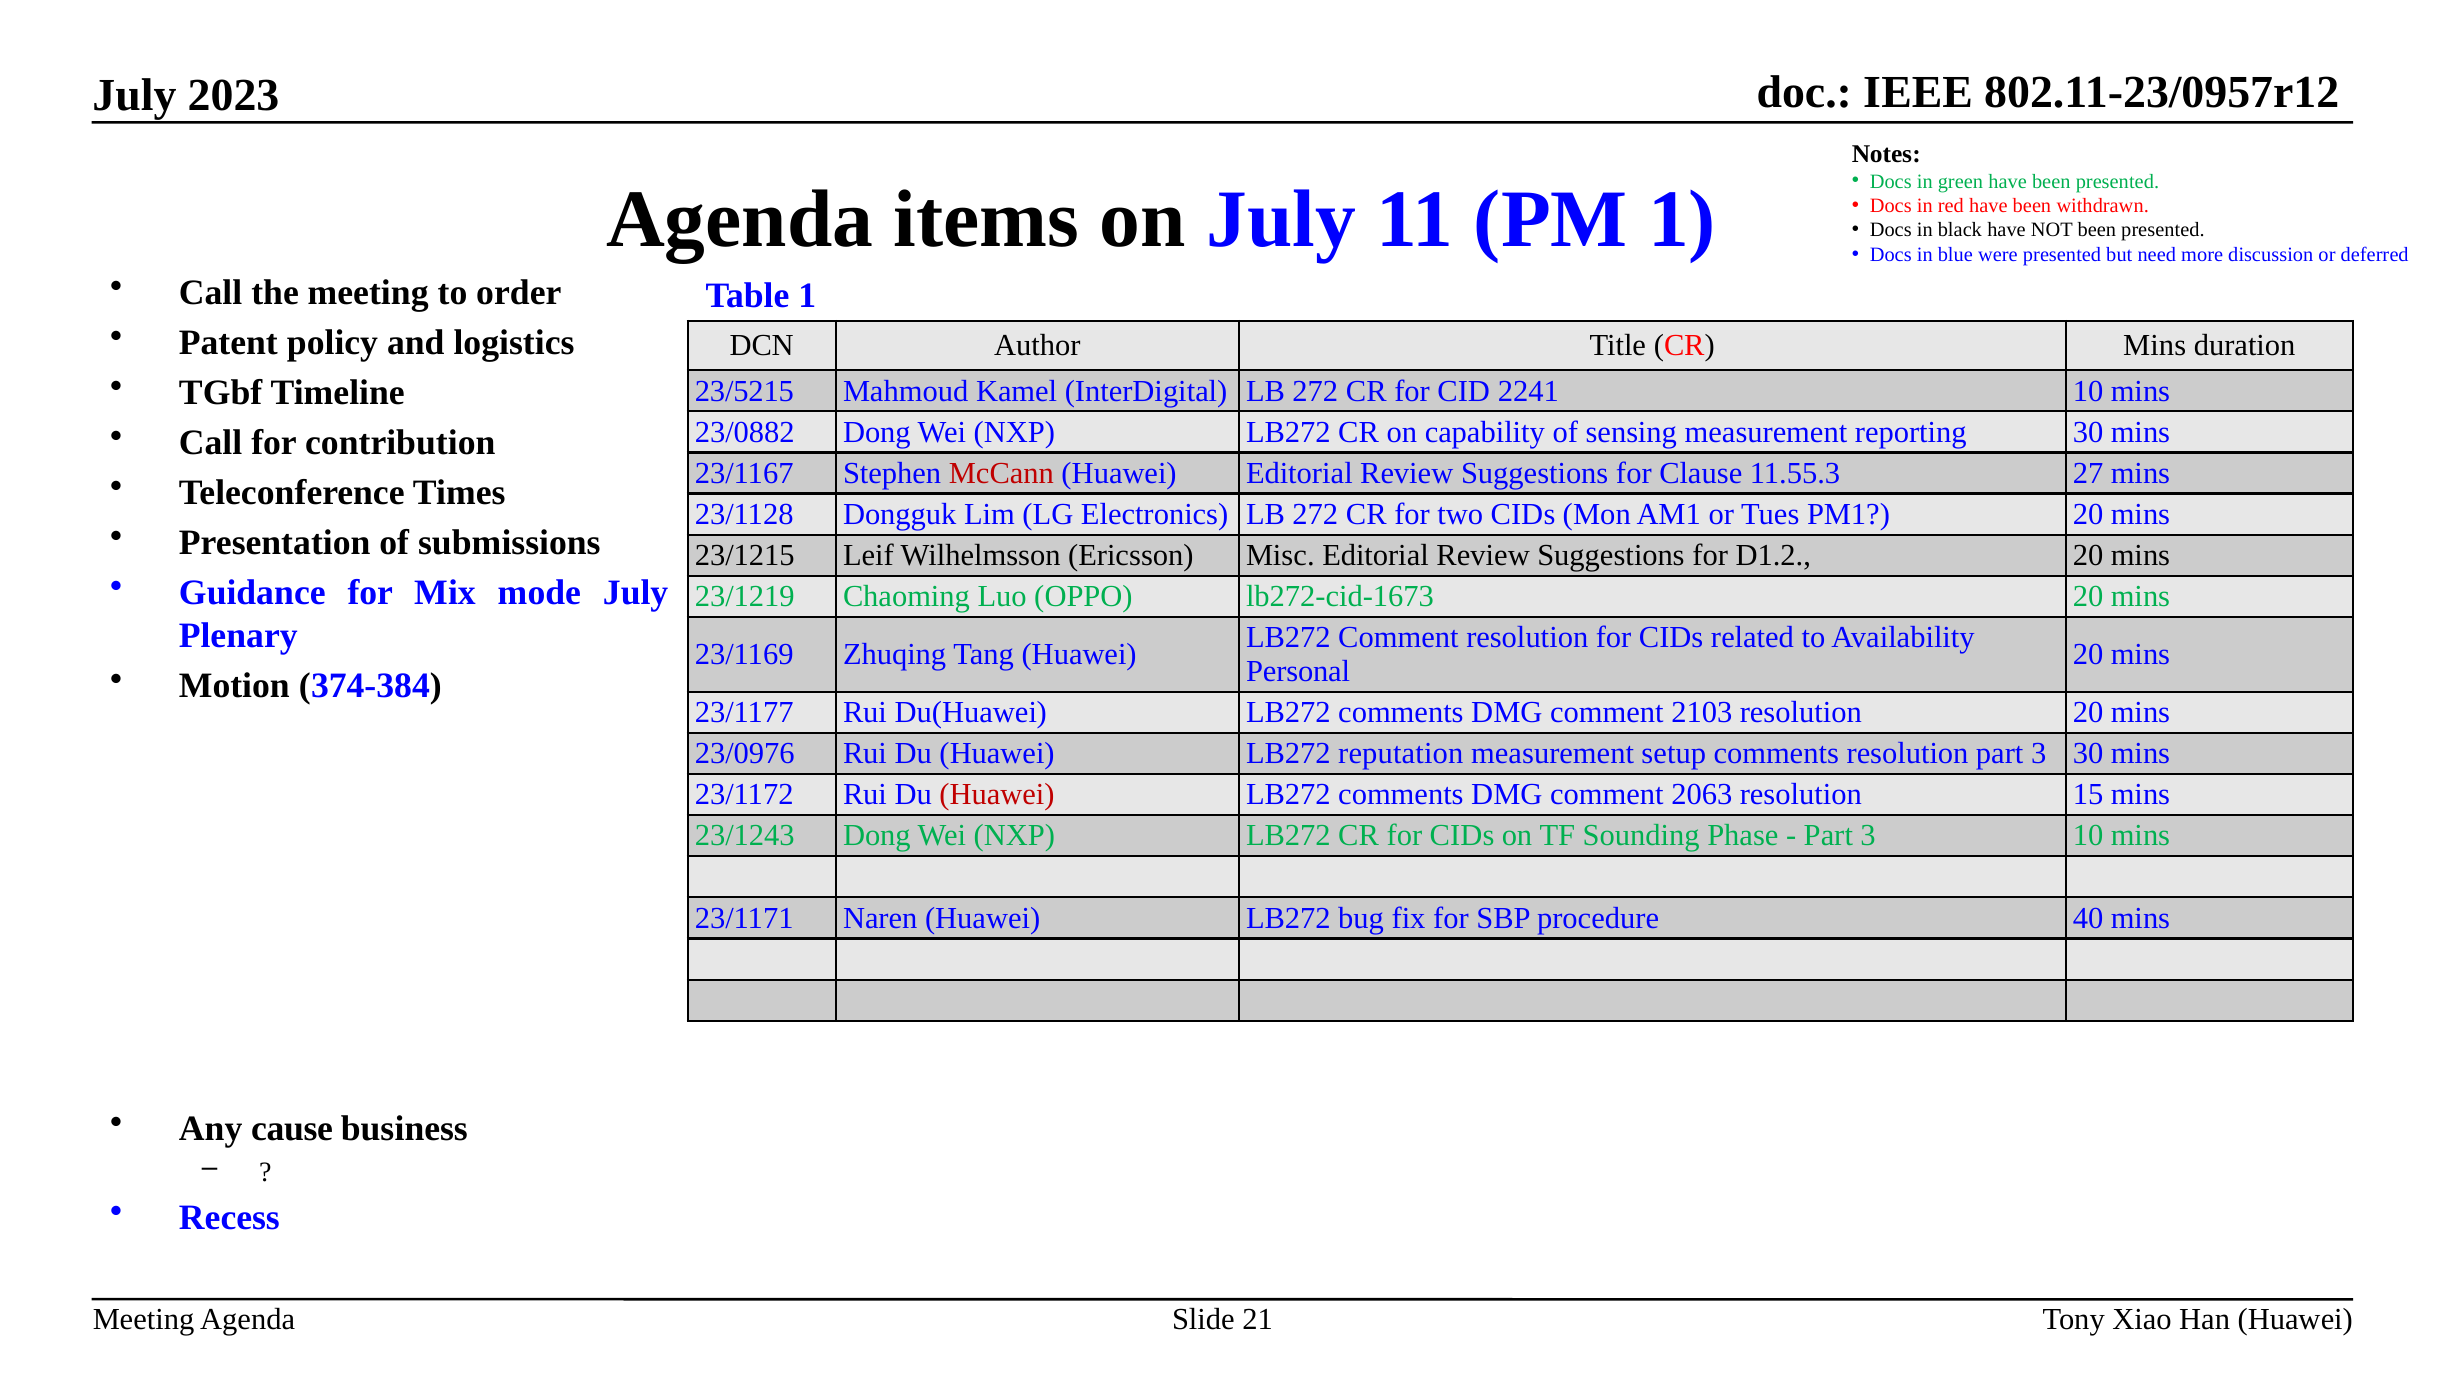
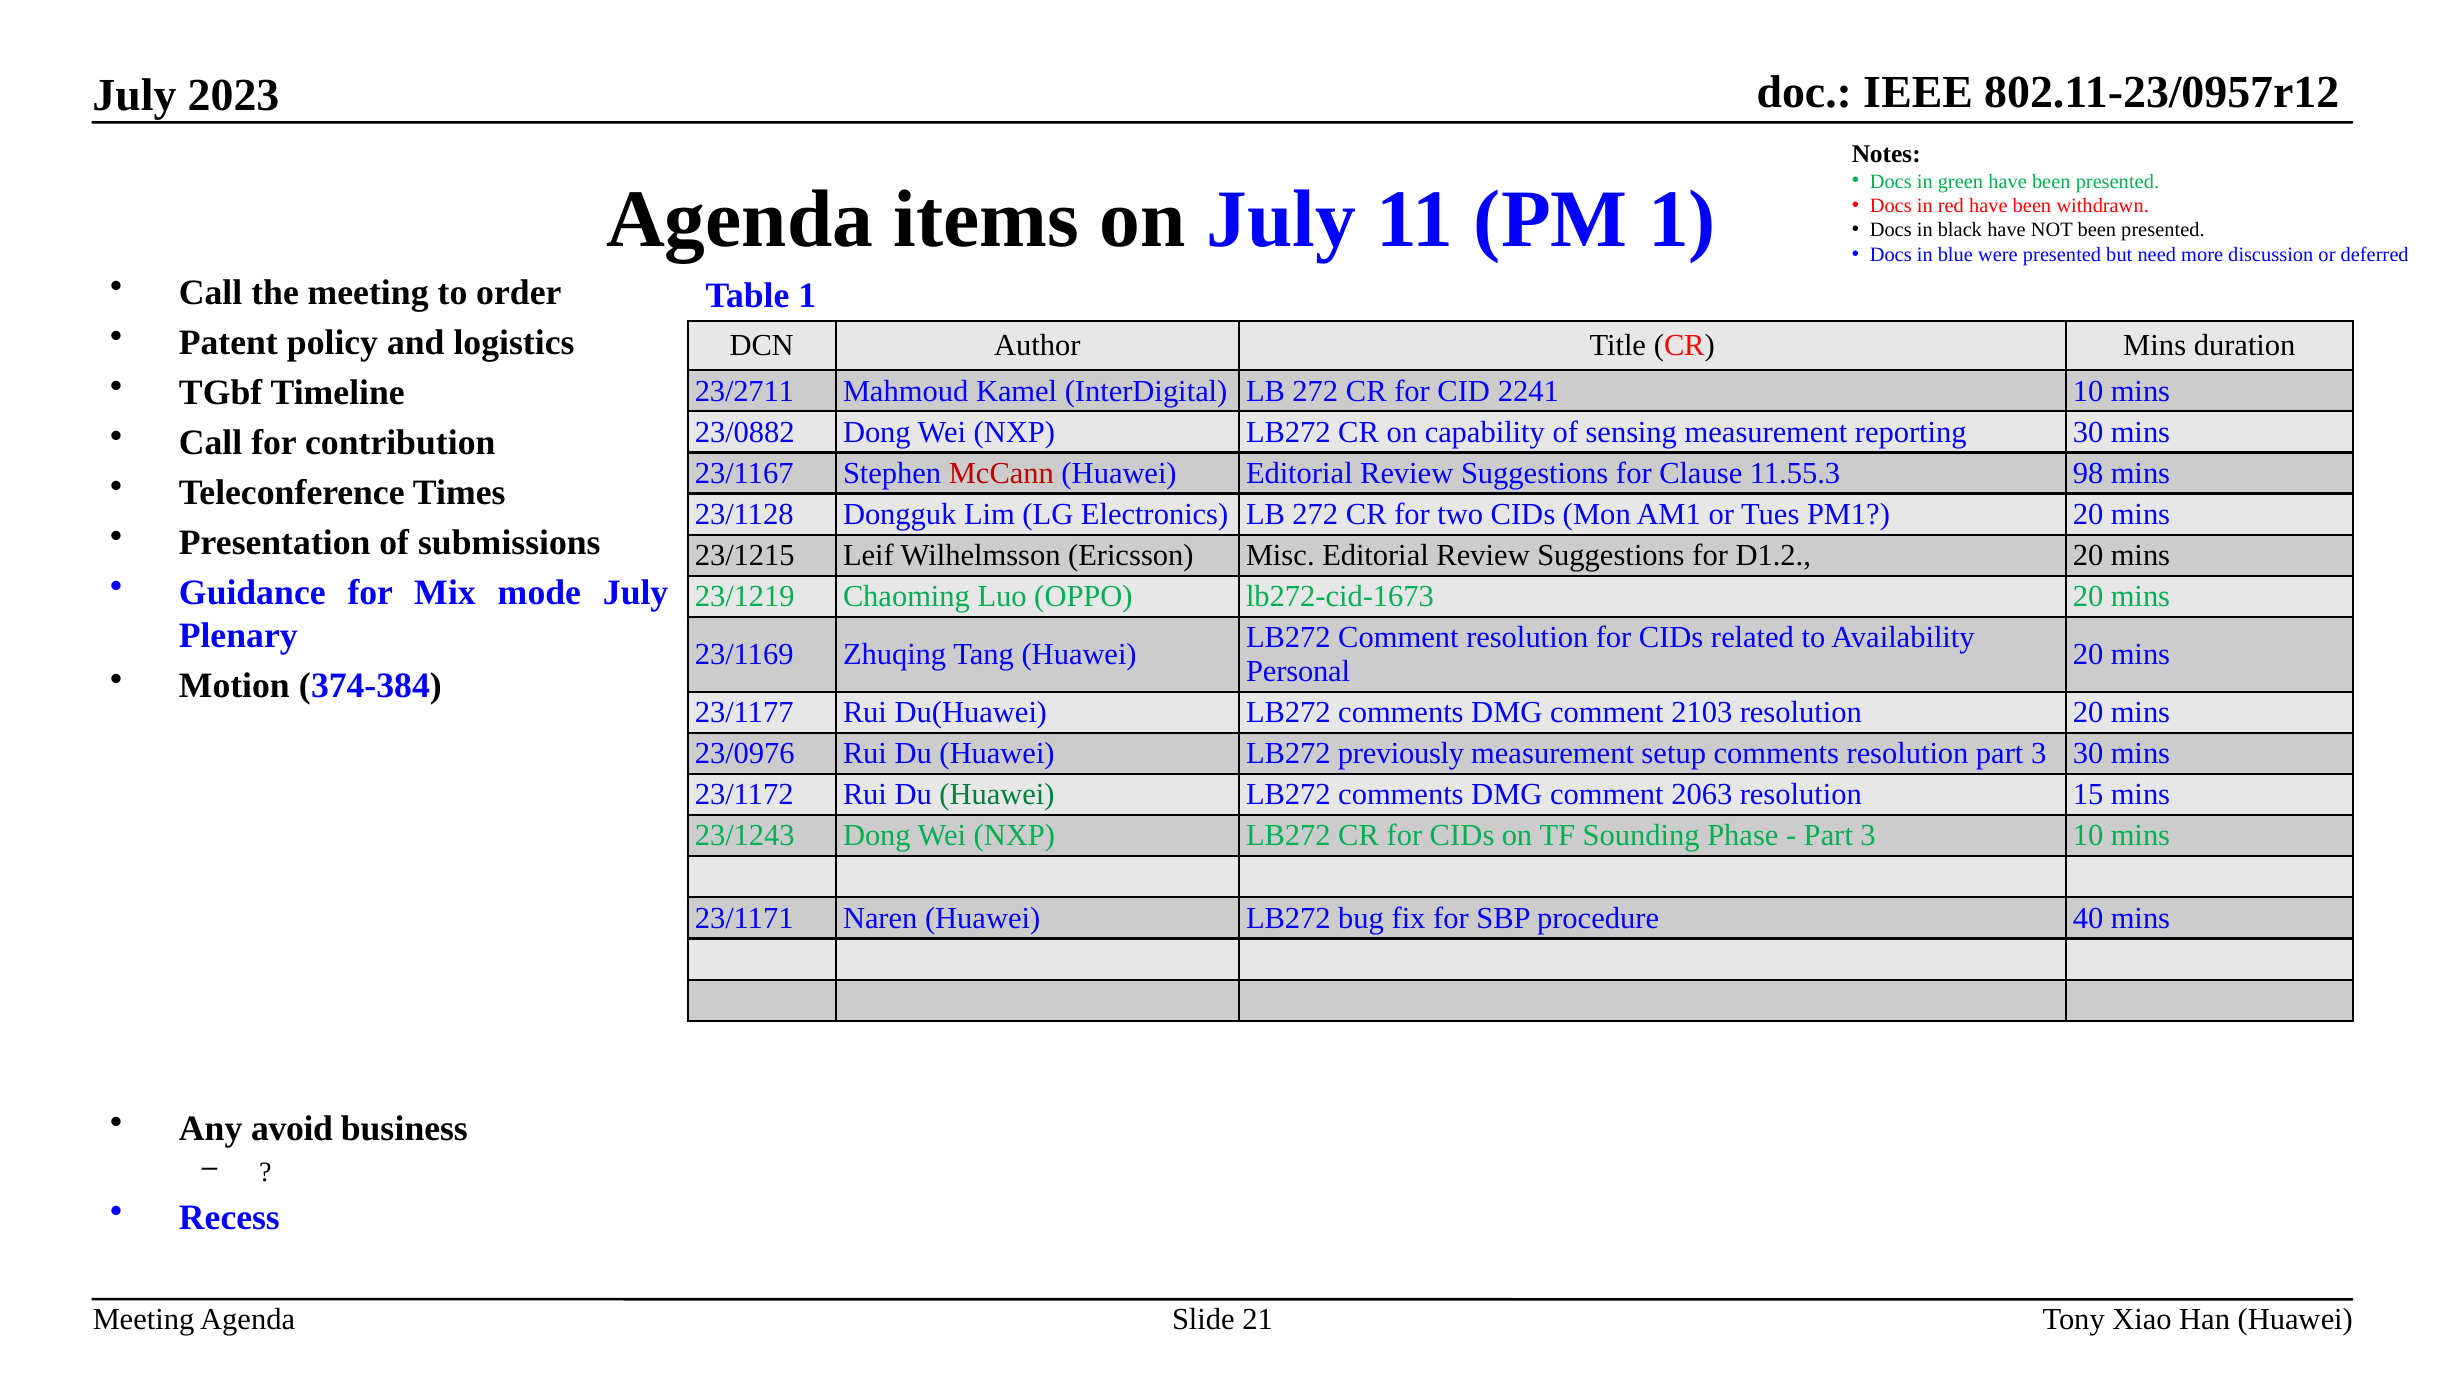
23/5215: 23/5215 -> 23/2711
27: 27 -> 98
reputation: reputation -> previously
Huawei at (997, 794) colour: red -> green
cause: cause -> avoid
